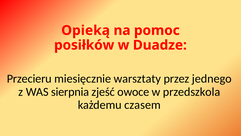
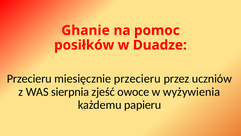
Opieką: Opieką -> Ghanie
miesięcznie warsztaty: warsztaty -> przecieru
jednego: jednego -> uczniów
przedszkola: przedszkola -> wyżywienia
czasem: czasem -> papieru
